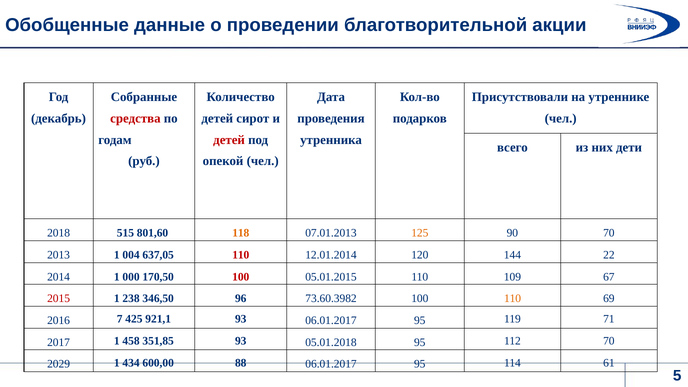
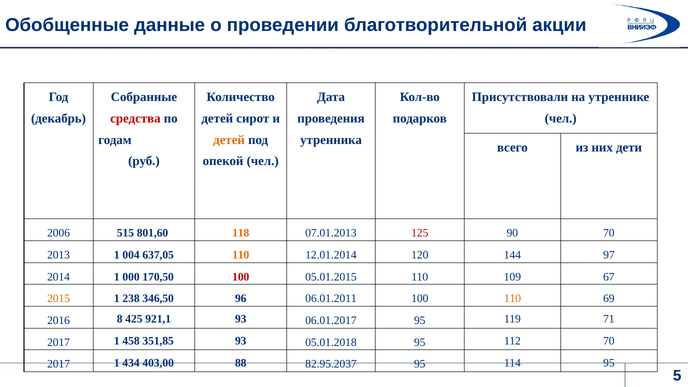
детей at (229, 140) colour: red -> orange
2018: 2018 -> 2006
125 colour: orange -> red
110 at (241, 255) colour: red -> orange
22: 22 -> 97
2015 colour: red -> orange
73.60.3982: 73.60.3982 -> 06.01.2011
7: 7 -> 8
2029 at (59, 364): 2029 -> 2017
600,00: 600,00 -> 403,00
88 06.01.2017: 06.01.2017 -> 82.95.2037
114 61: 61 -> 95
